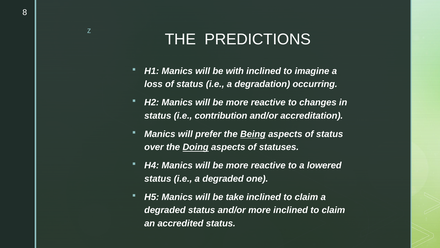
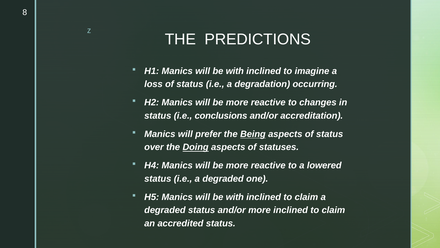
contribution: contribution -> conclusions
take at (235, 197): take -> with
